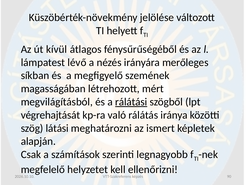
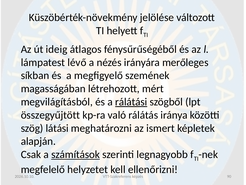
kívül: kívül -> ideig
végrehajtását: végrehajtását -> összegyűjtött
számítások underline: none -> present
